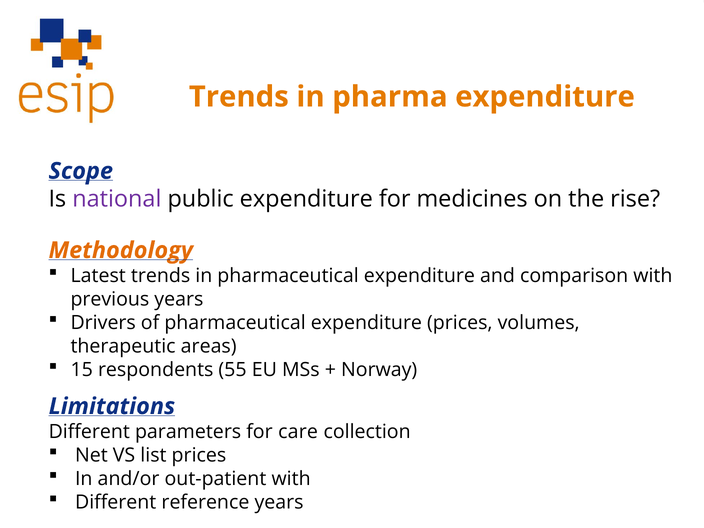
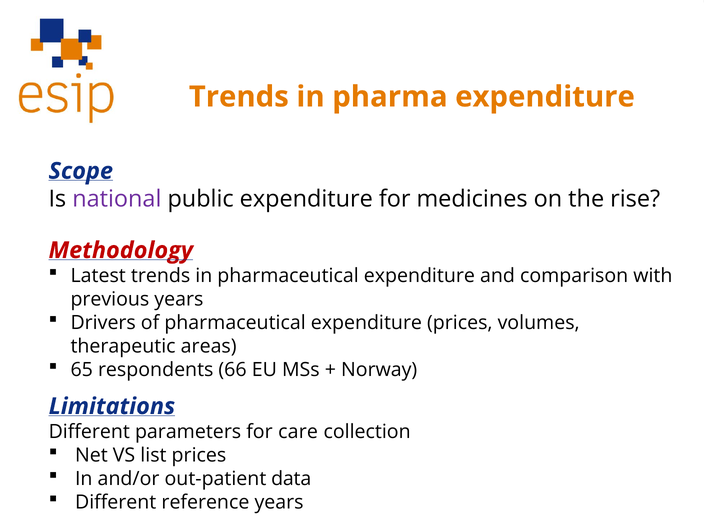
Methodology colour: orange -> red
15: 15 -> 65
55: 55 -> 66
out-patient with: with -> data
